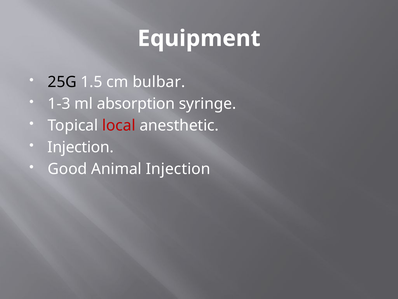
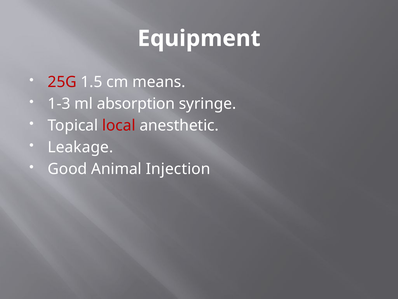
25G colour: black -> red
bulbar: bulbar -> means
Injection at (81, 147): Injection -> Leakage
